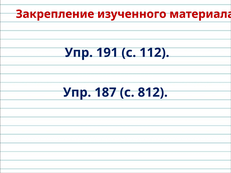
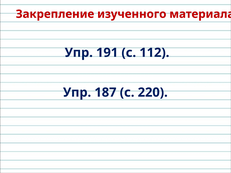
812: 812 -> 220
